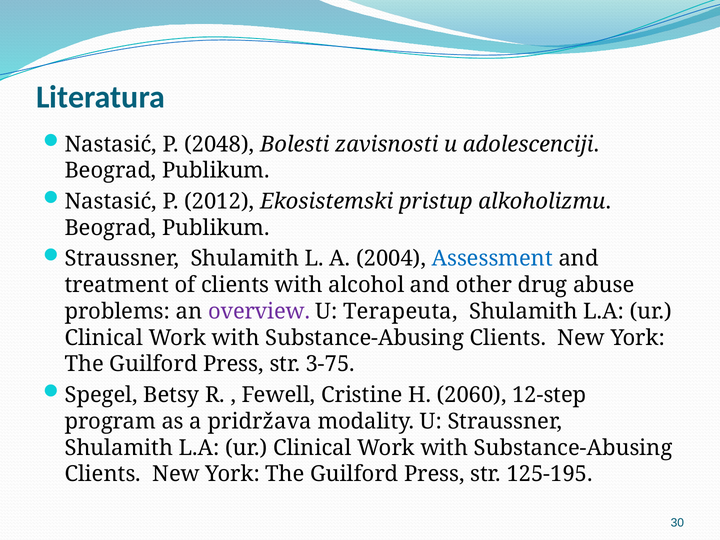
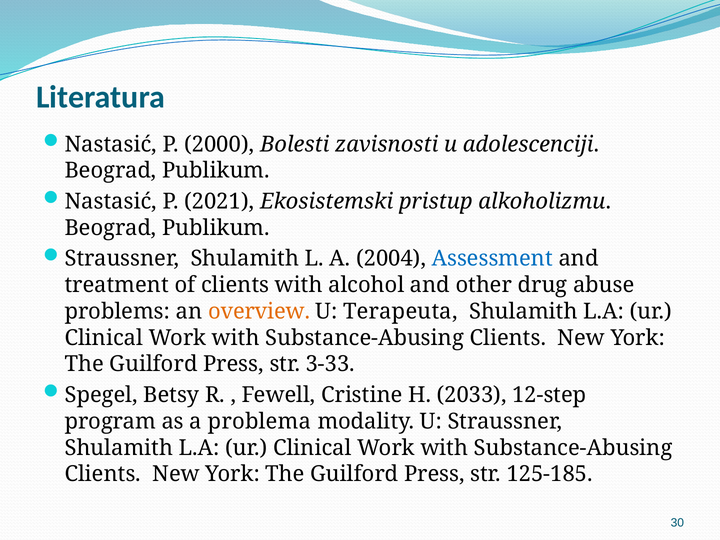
2048: 2048 -> 2000
2012: 2012 -> 2021
overview colour: purple -> orange
3-75: 3-75 -> 3-33
2060: 2060 -> 2033
pridržava: pridržava -> problema
125-195: 125-195 -> 125-185
